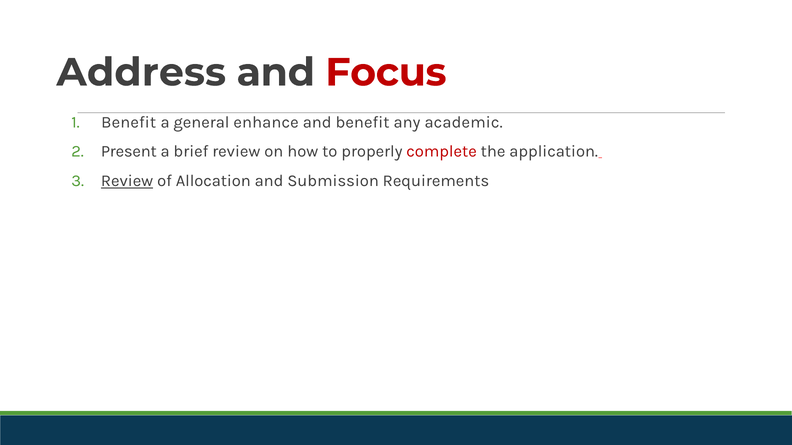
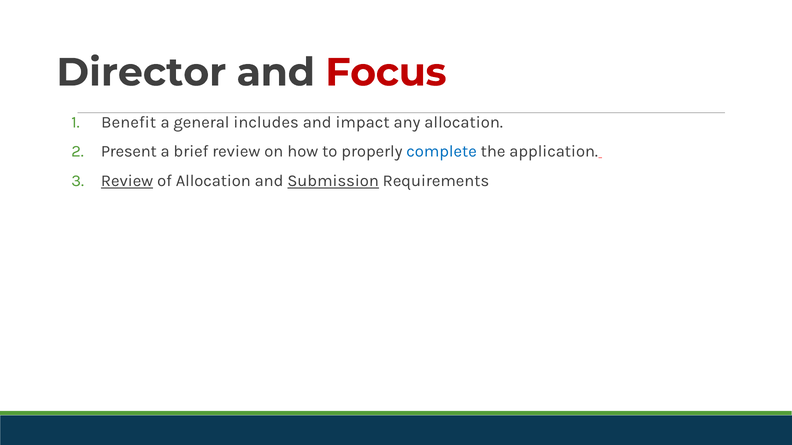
Address: Address -> Director
enhance: enhance -> includes
and benefit: benefit -> impact
any academic: academic -> allocation
complete colour: red -> blue
Submission underline: none -> present
